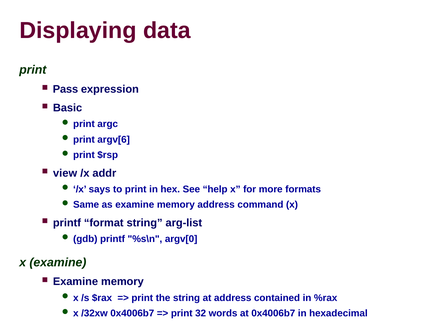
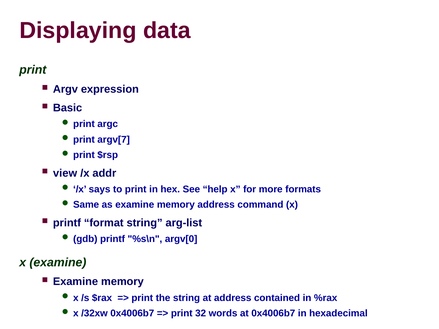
Pass: Pass -> Argv
argv[6: argv[6 -> argv[7
